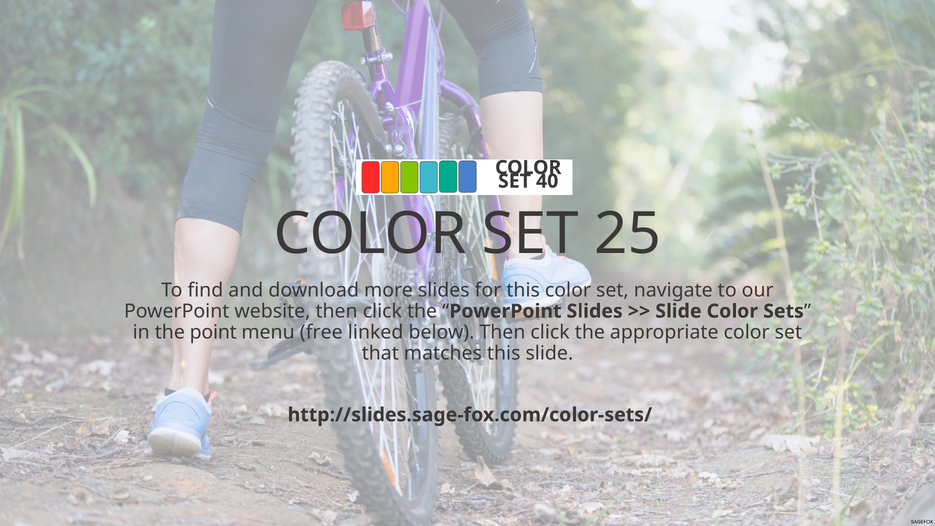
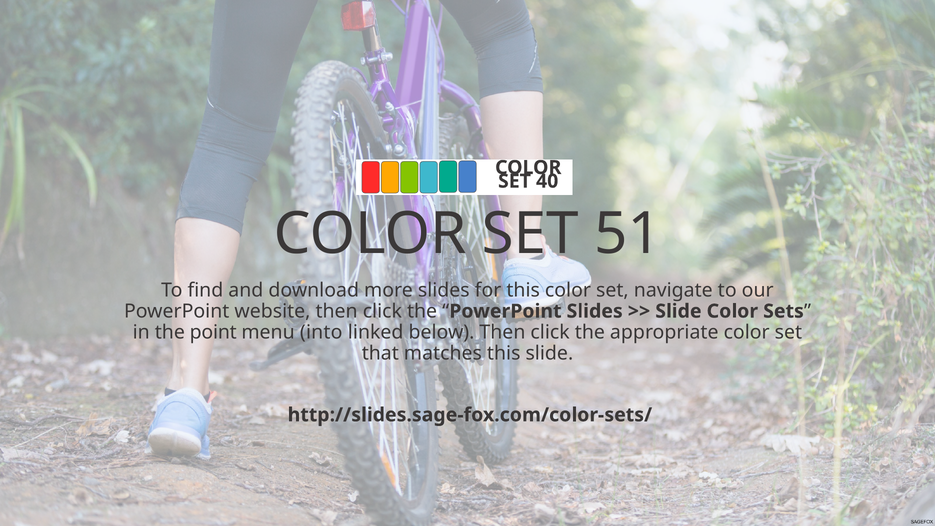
25: 25 -> 51
free: free -> into
